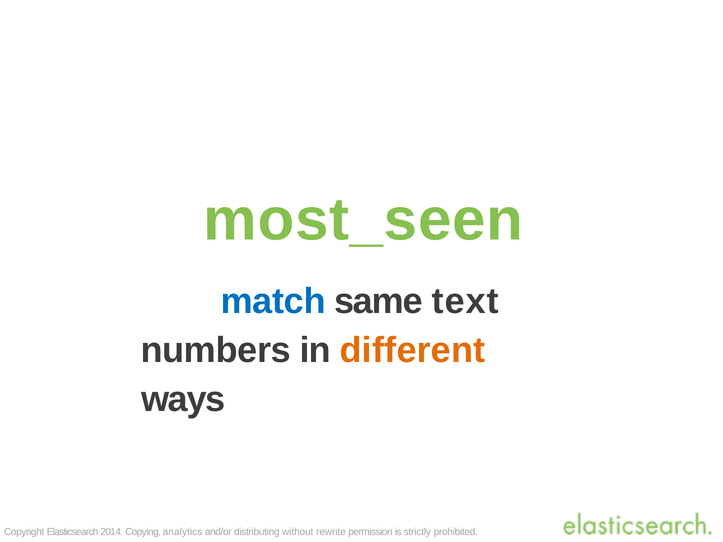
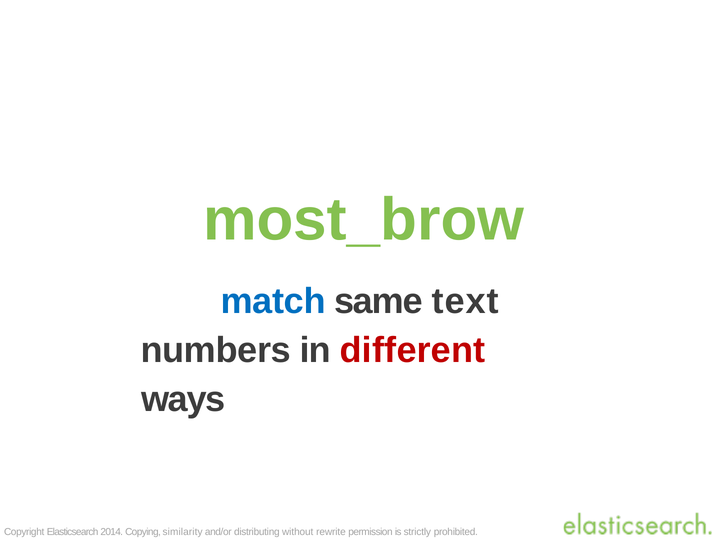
most_seen: most_seen -> most_brow
different colour: orange -> red
analytics: analytics -> similarity
